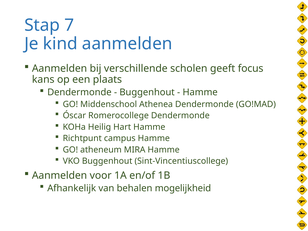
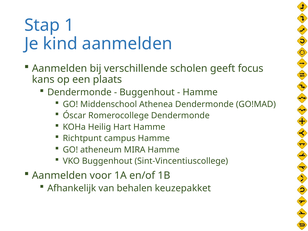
7: 7 -> 1
mogelijkheid: mogelijkheid -> keuzepakket
